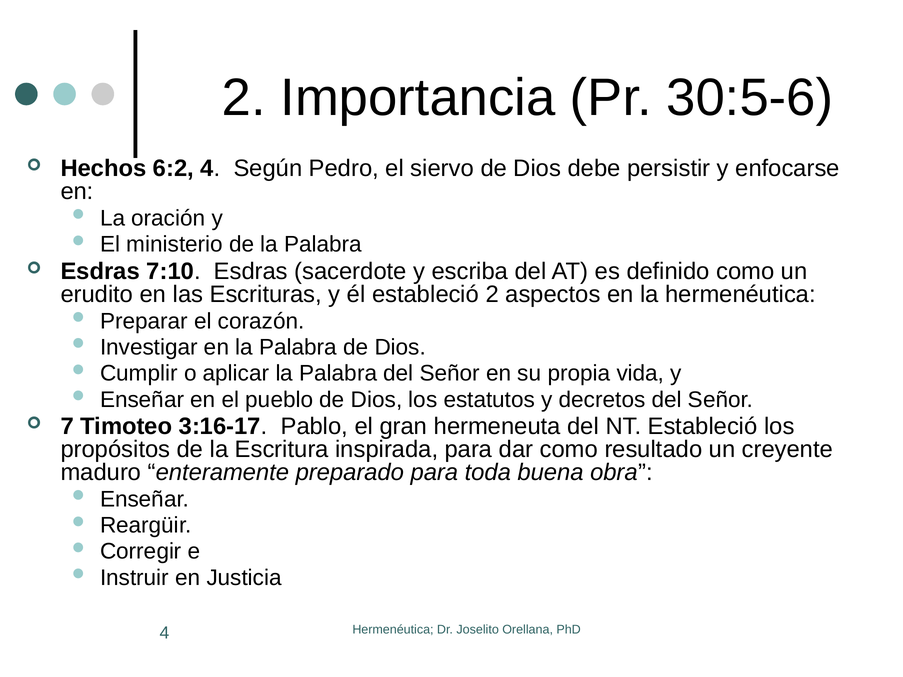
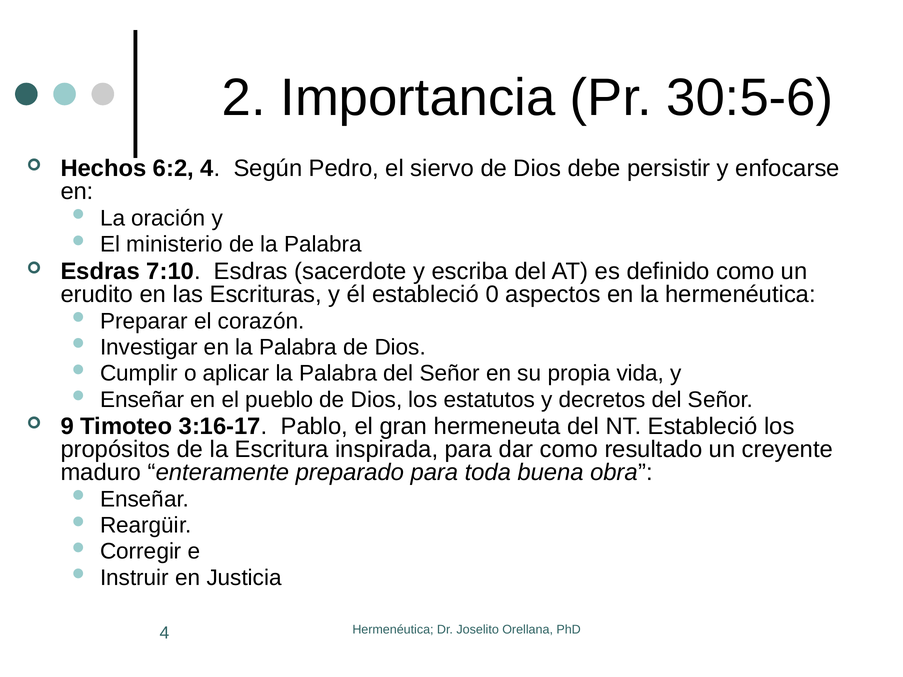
estableció 2: 2 -> 0
7: 7 -> 9
